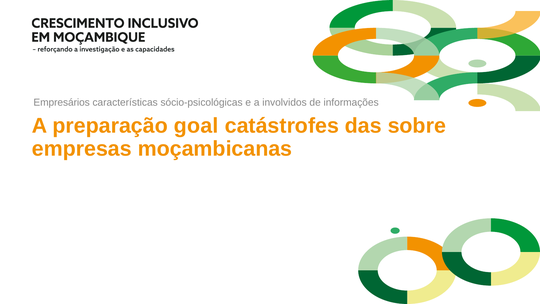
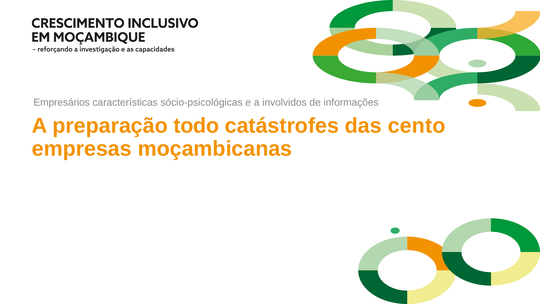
goal: goal -> todo
sobre: sobre -> cento
